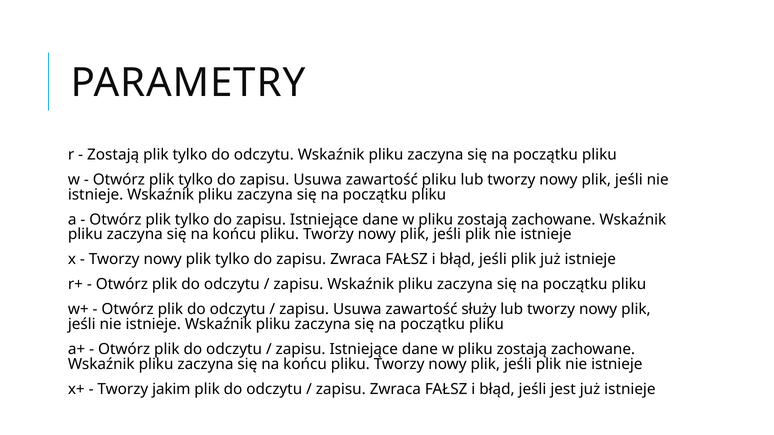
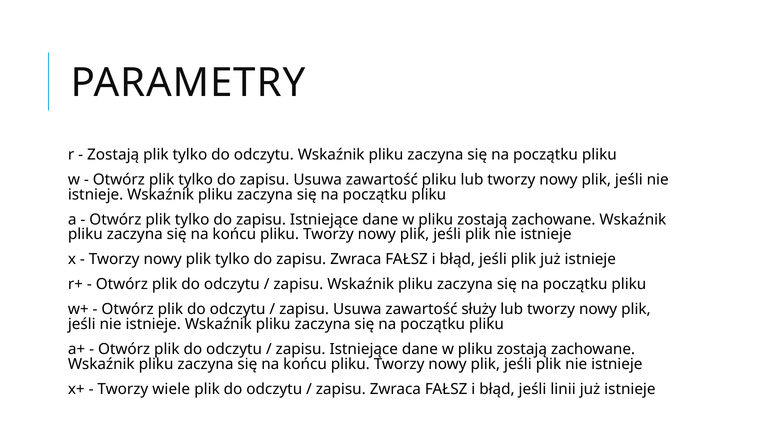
jakim: jakim -> wiele
jest: jest -> linii
